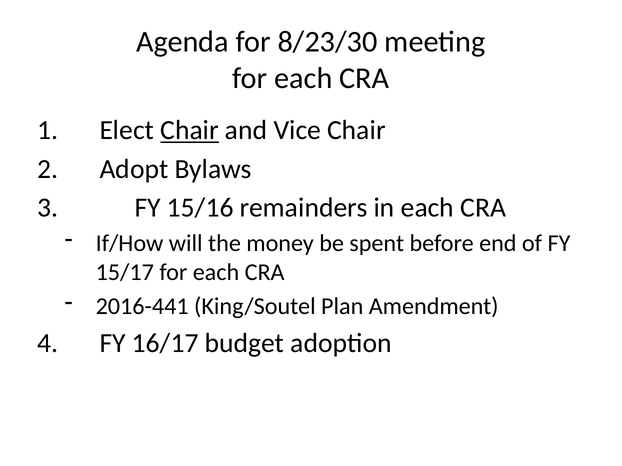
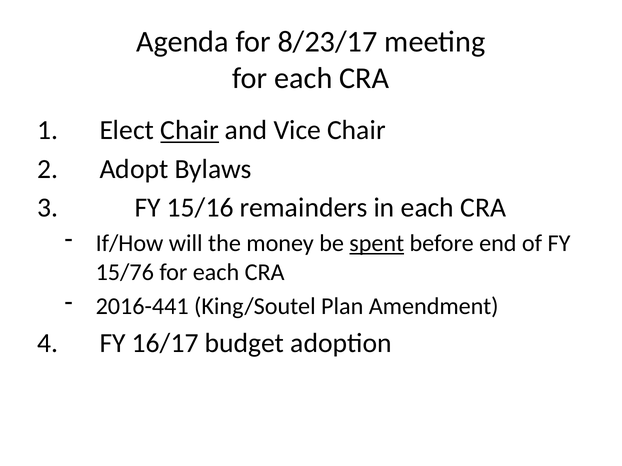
8/23/30: 8/23/30 -> 8/23/17
spent underline: none -> present
15/17: 15/17 -> 15/76
